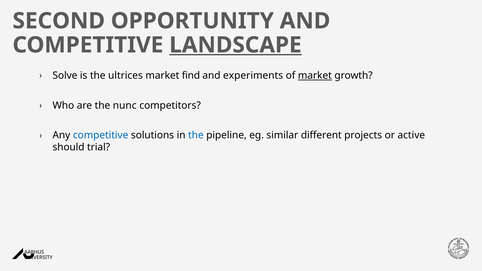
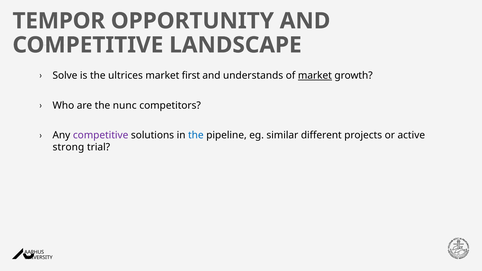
SECOND: SECOND -> TEMPOR
LANDSCAPE underline: present -> none
find: find -> first
experiments: experiments -> understands
competitive at (101, 135) colour: blue -> purple
should: should -> strong
